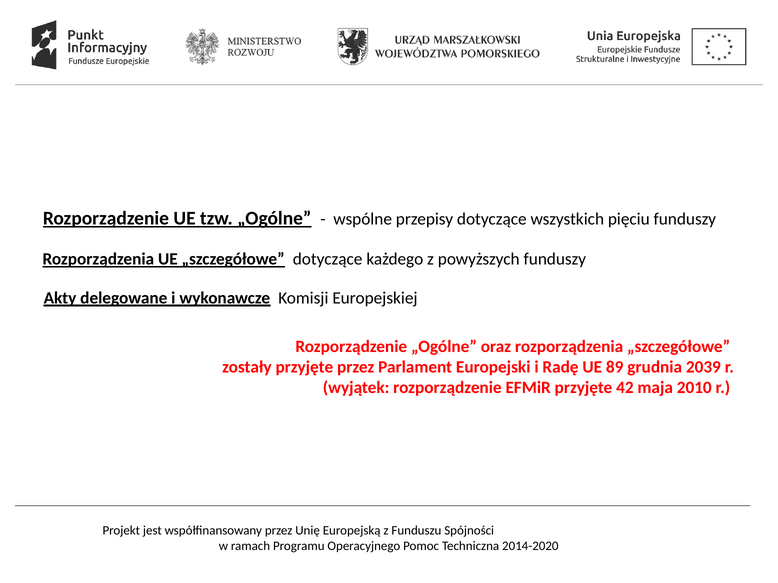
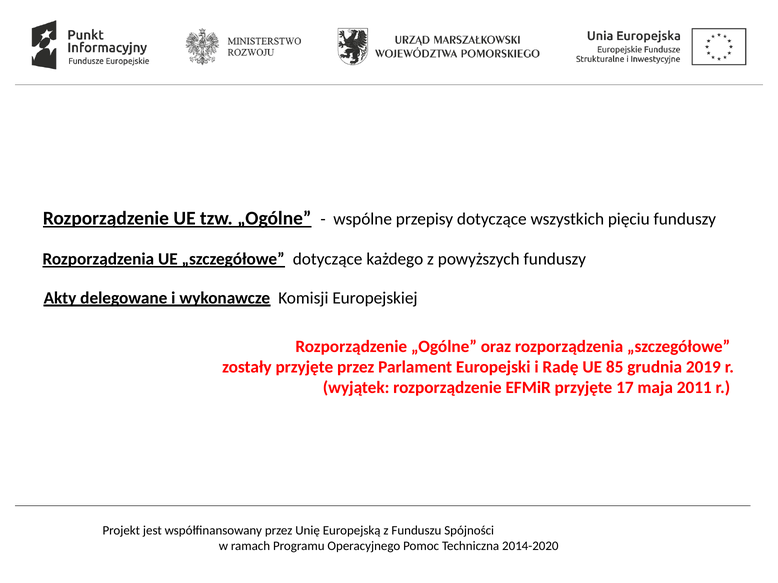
89: 89 -> 85
2039: 2039 -> 2019
42: 42 -> 17
2010: 2010 -> 2011
